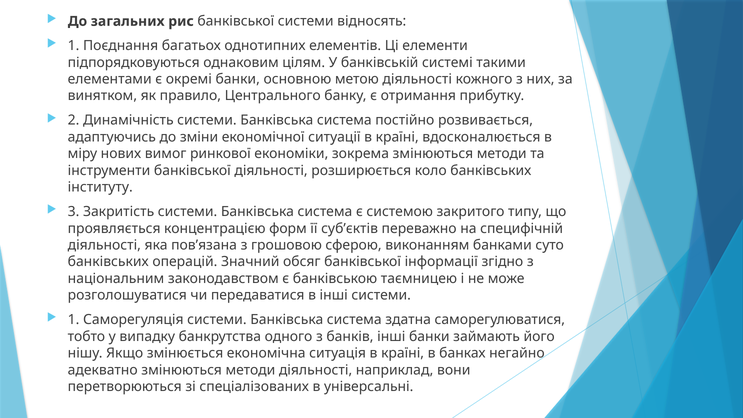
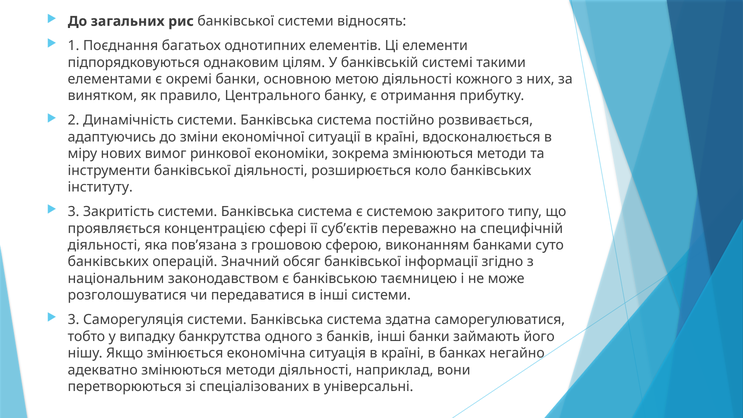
форм: форм -> сфері
1 at (74, 320): 1 -> 3
